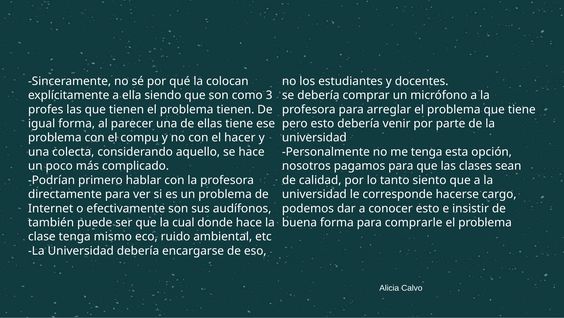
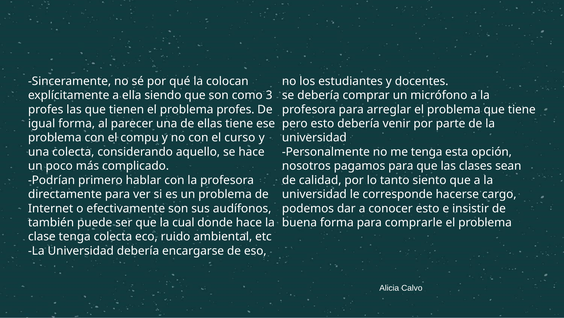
problema tienen: tienen -> profes
hacer: hacer -> curso
tenga mismo: mismo -> colecta
